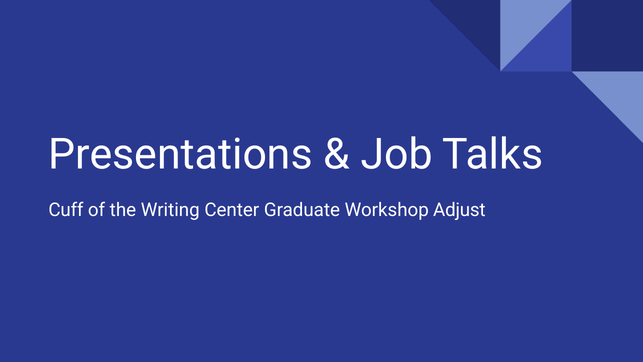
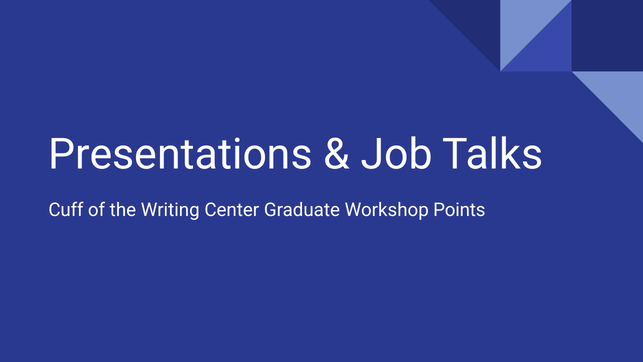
Adjust: Adjust -> Points
